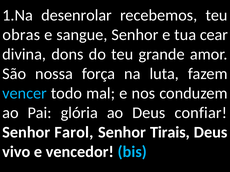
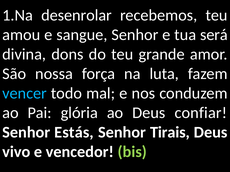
obras: obras -> amou
cear: cear -> será
Farol: Farol -> Estás
bis colour: light blue -> light green
